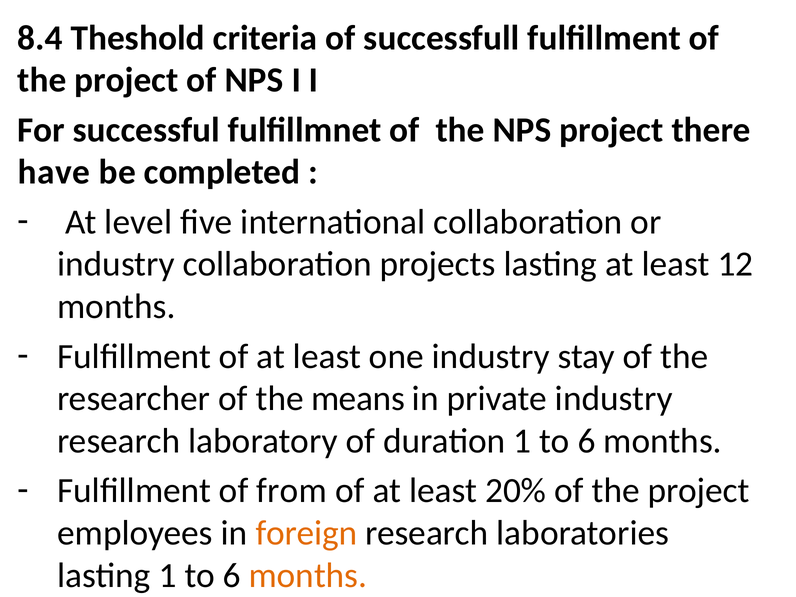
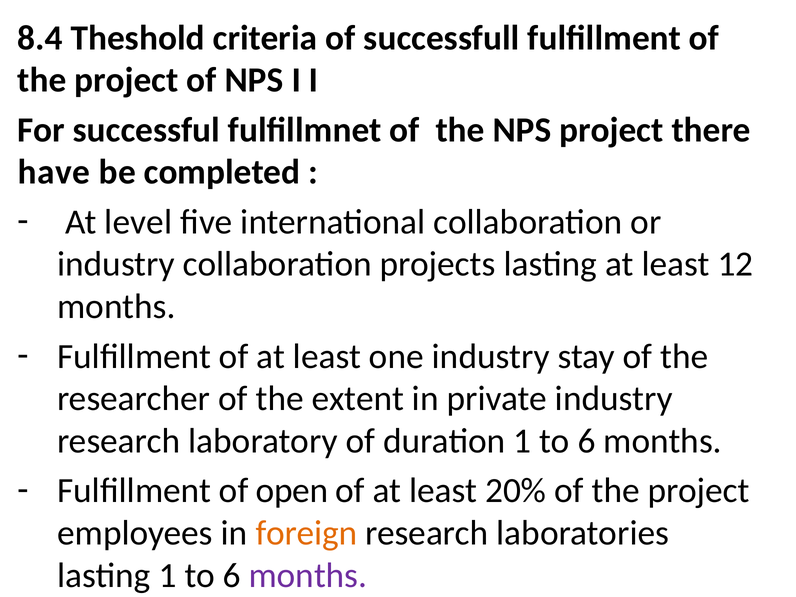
means: means -> extent
from: from -> open
months at (308, 576) colour: orange -> purple
